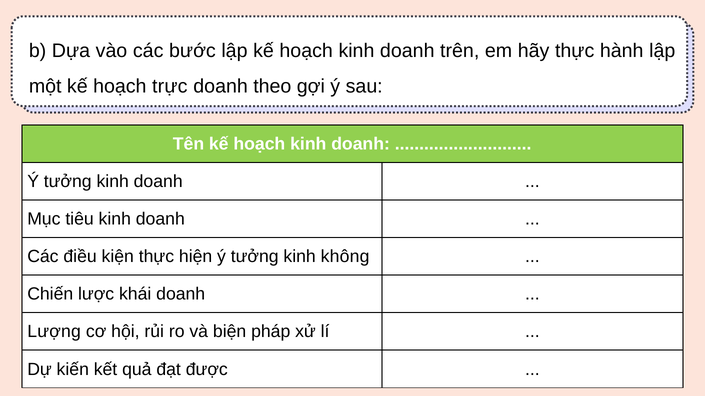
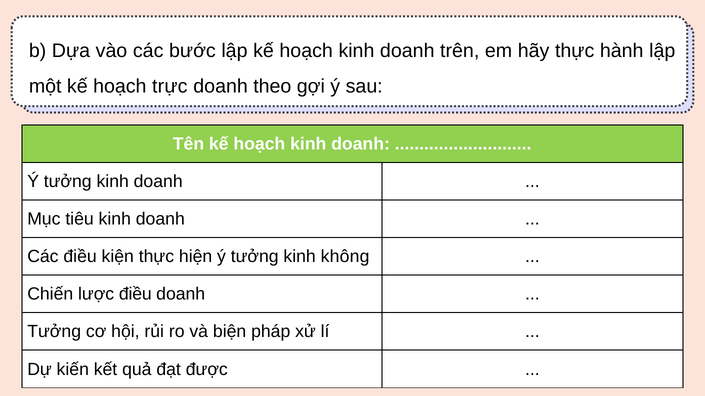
lược khái: khái -> điều
Lượng at (54, 332): Lượng -> Tưởng
